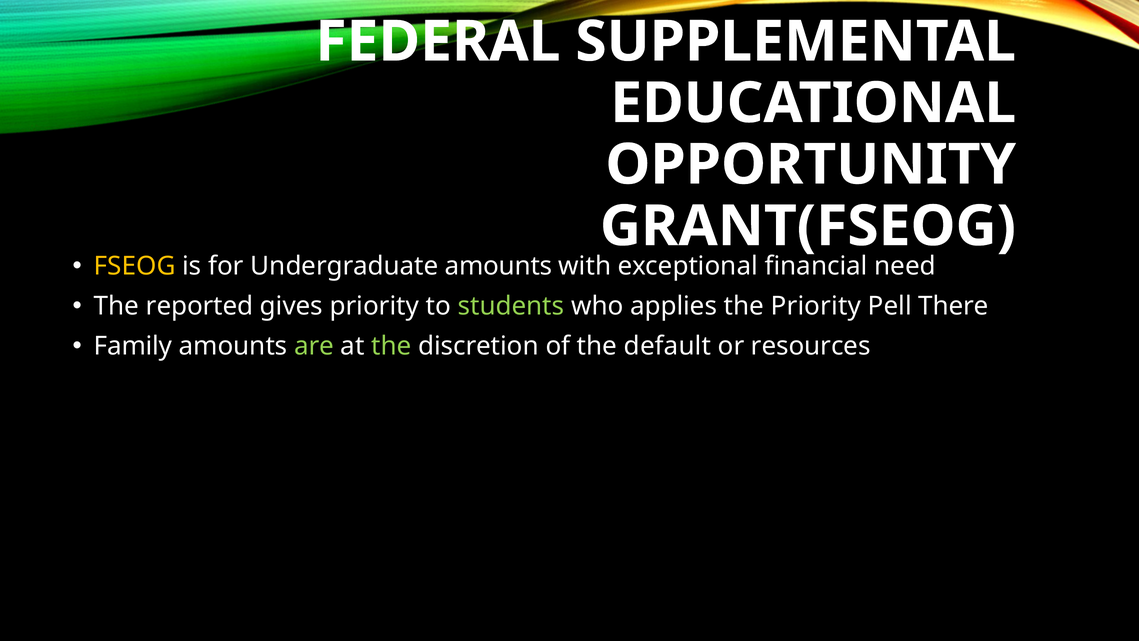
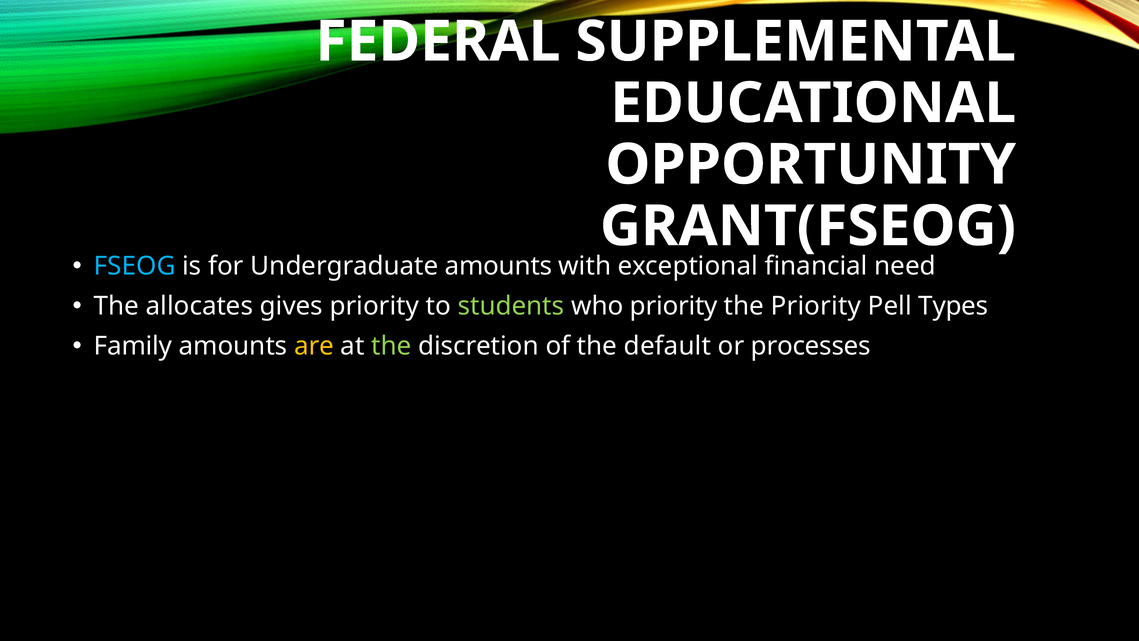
FSEOG colour: yellow -> light blue
reported: reported -> allocates
who applies: applies -> priority
There: There -> Types
are colour: light green -> yellow
resources: resources -> processes
